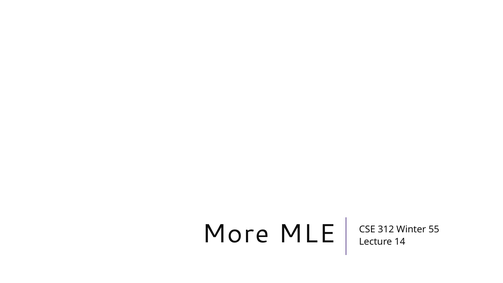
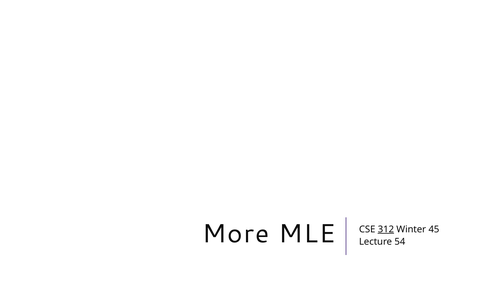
312 underline: none -> present
55: 55 -> 45
14: 14 -> 54
